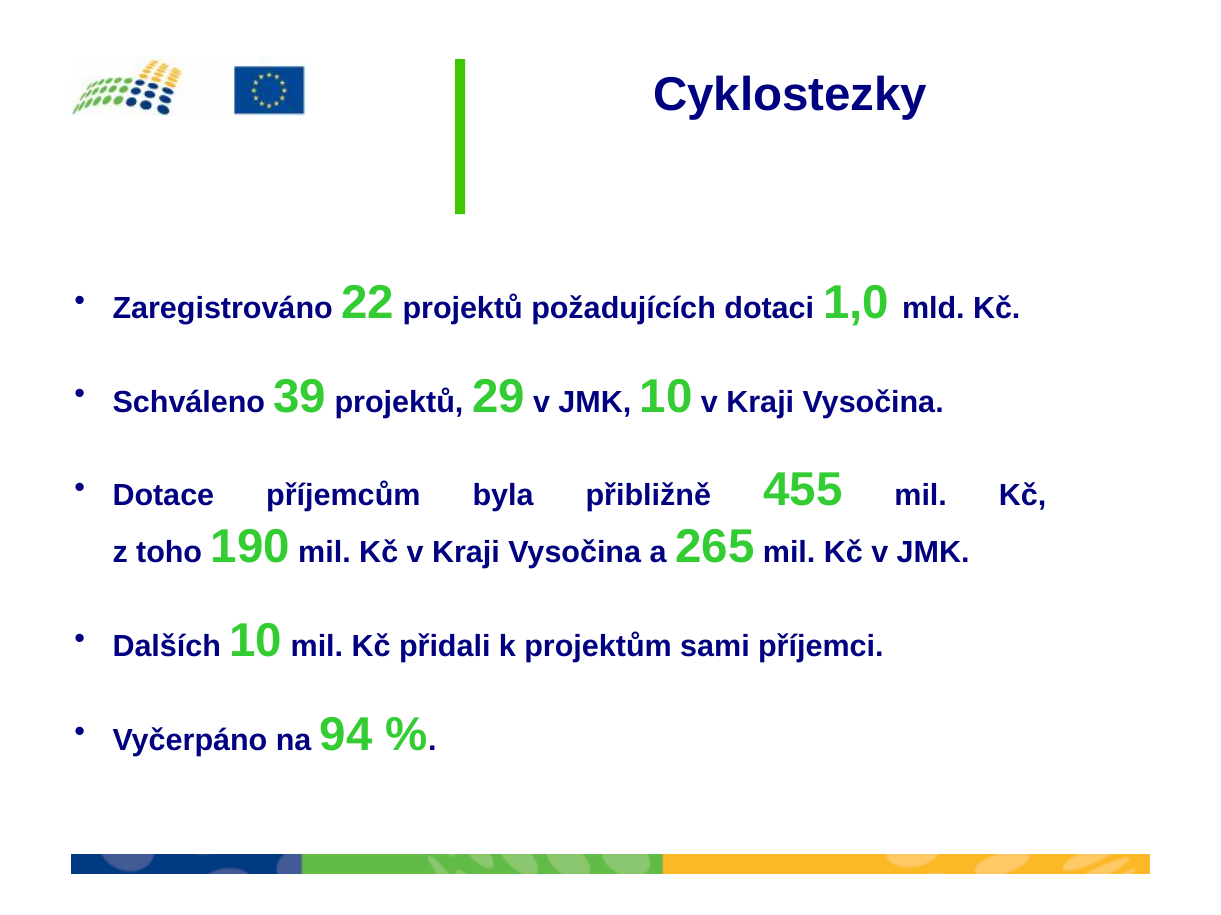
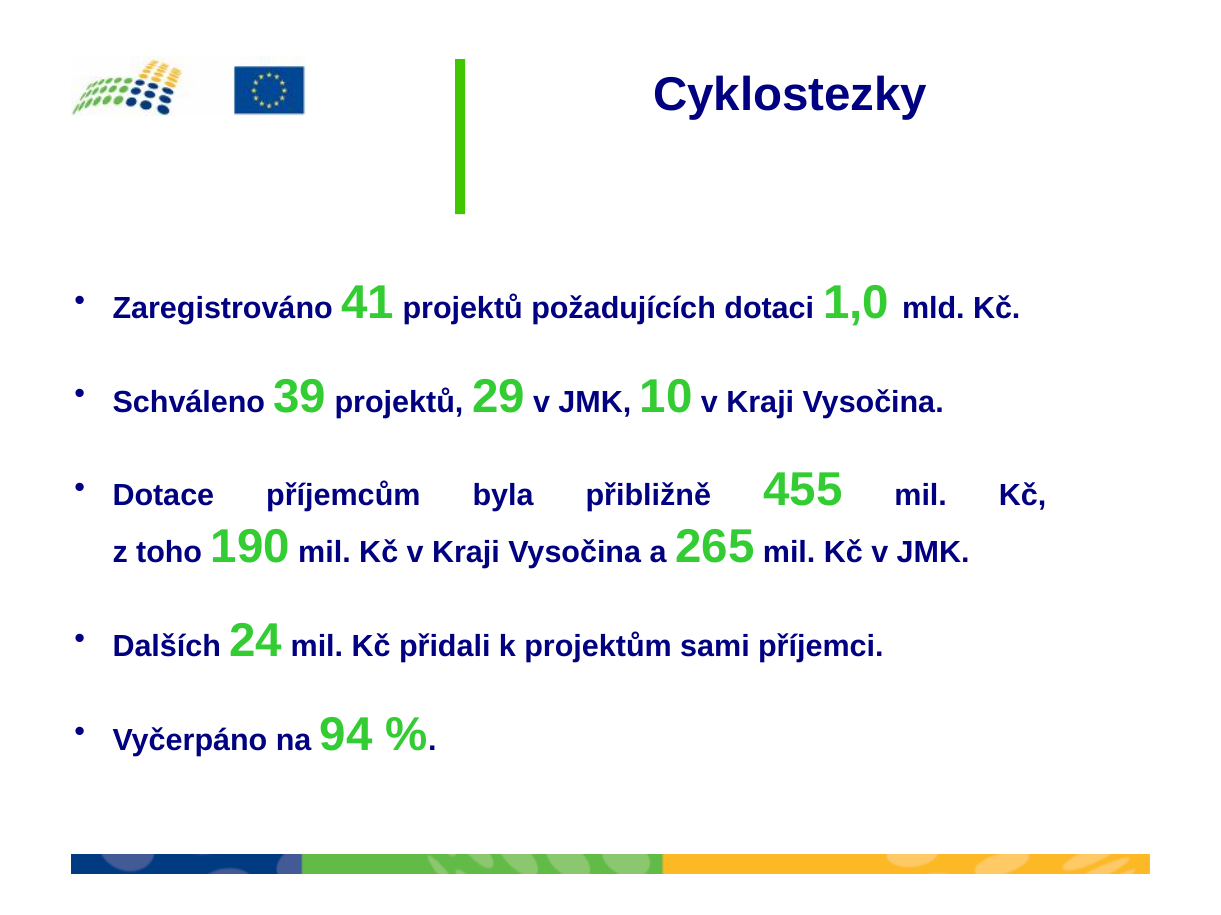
22: 22 -> 41
Dalších 10: 10 -> 24
